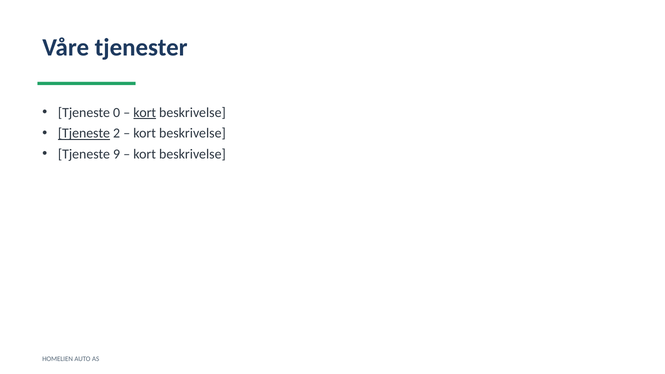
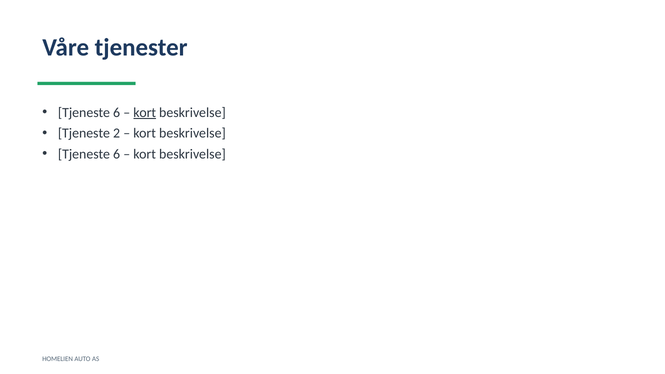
0 at (117, 113): 0 -> 6
Tjeneste at (84, 133) underline: present -> none
9 at (117, 154): 9 -> 6
